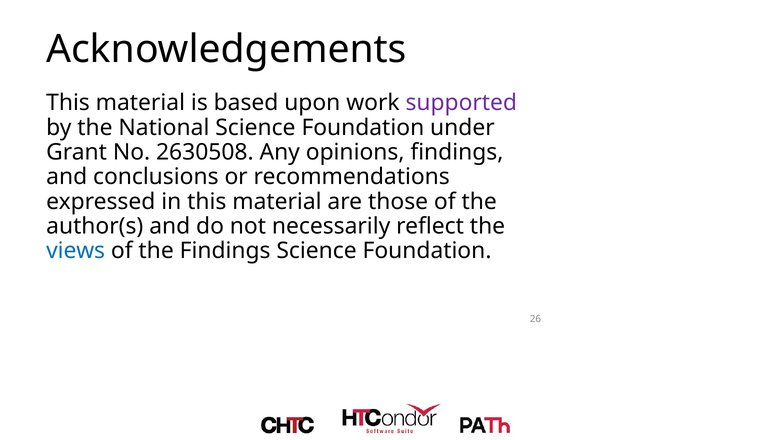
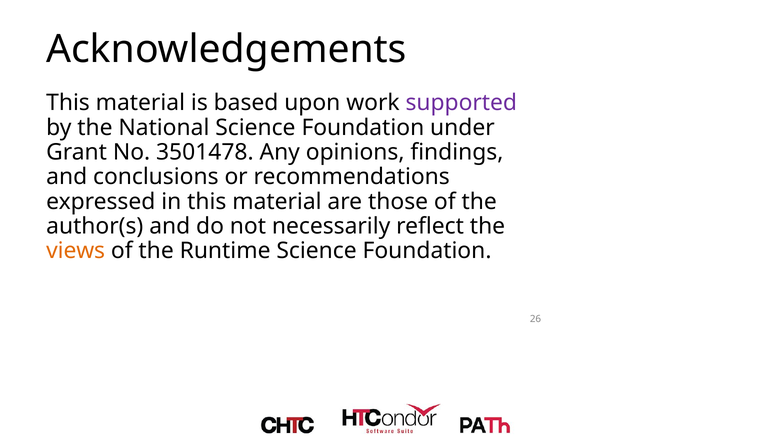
2630508: 2630508 -> 3501478
views colour: blue -> orange
the Findings: Findings -> Runtime
